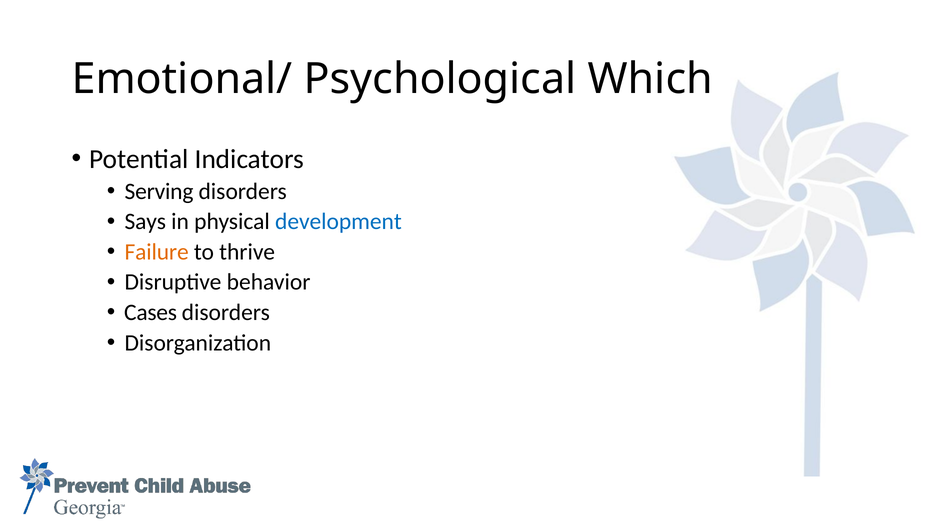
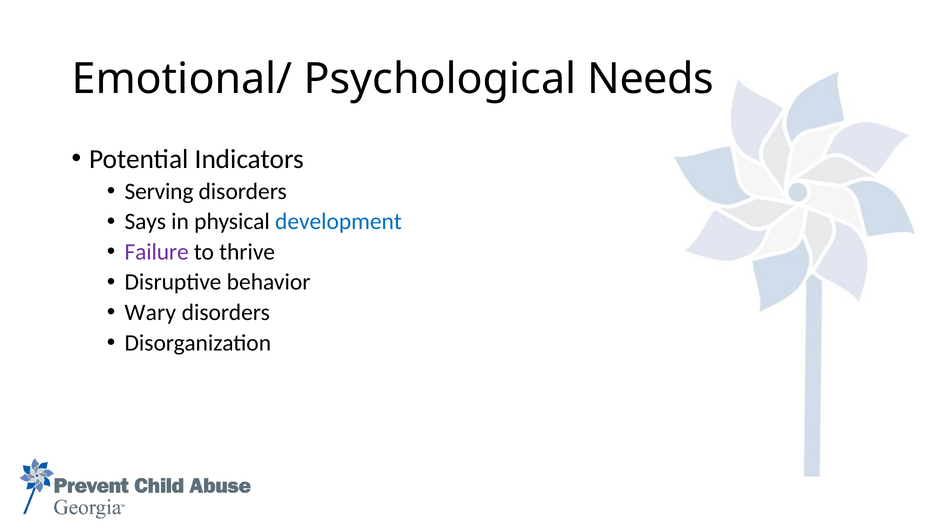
Which: Which -> Needs
Failure colour: orange -> purple
Cases: Cases -> Wary
